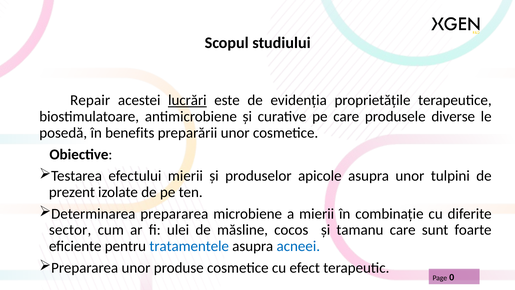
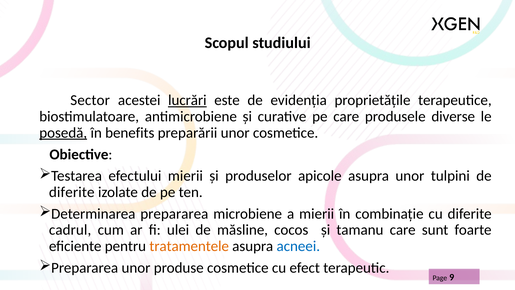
Repair: Repair -> Sector
posedă underline: none -> present
prezent at (72, 192): prezent -> diferite
sector: sector -> cadrul
tratamentele colour: blue -> orange
0: 0 -> 9
